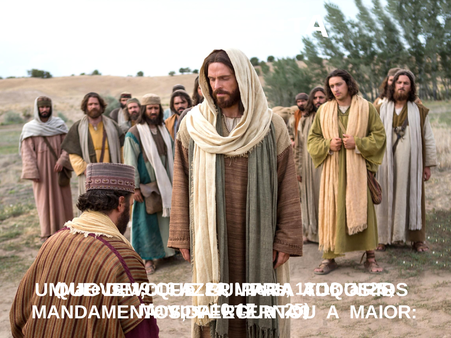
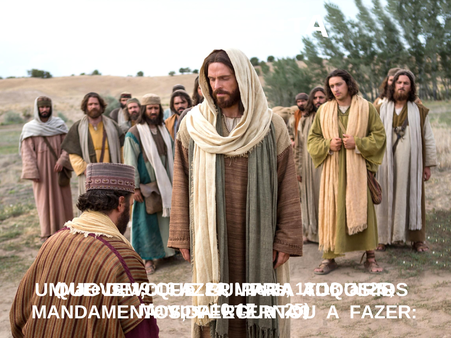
A MAIOR: MAIOR -> FAZER
